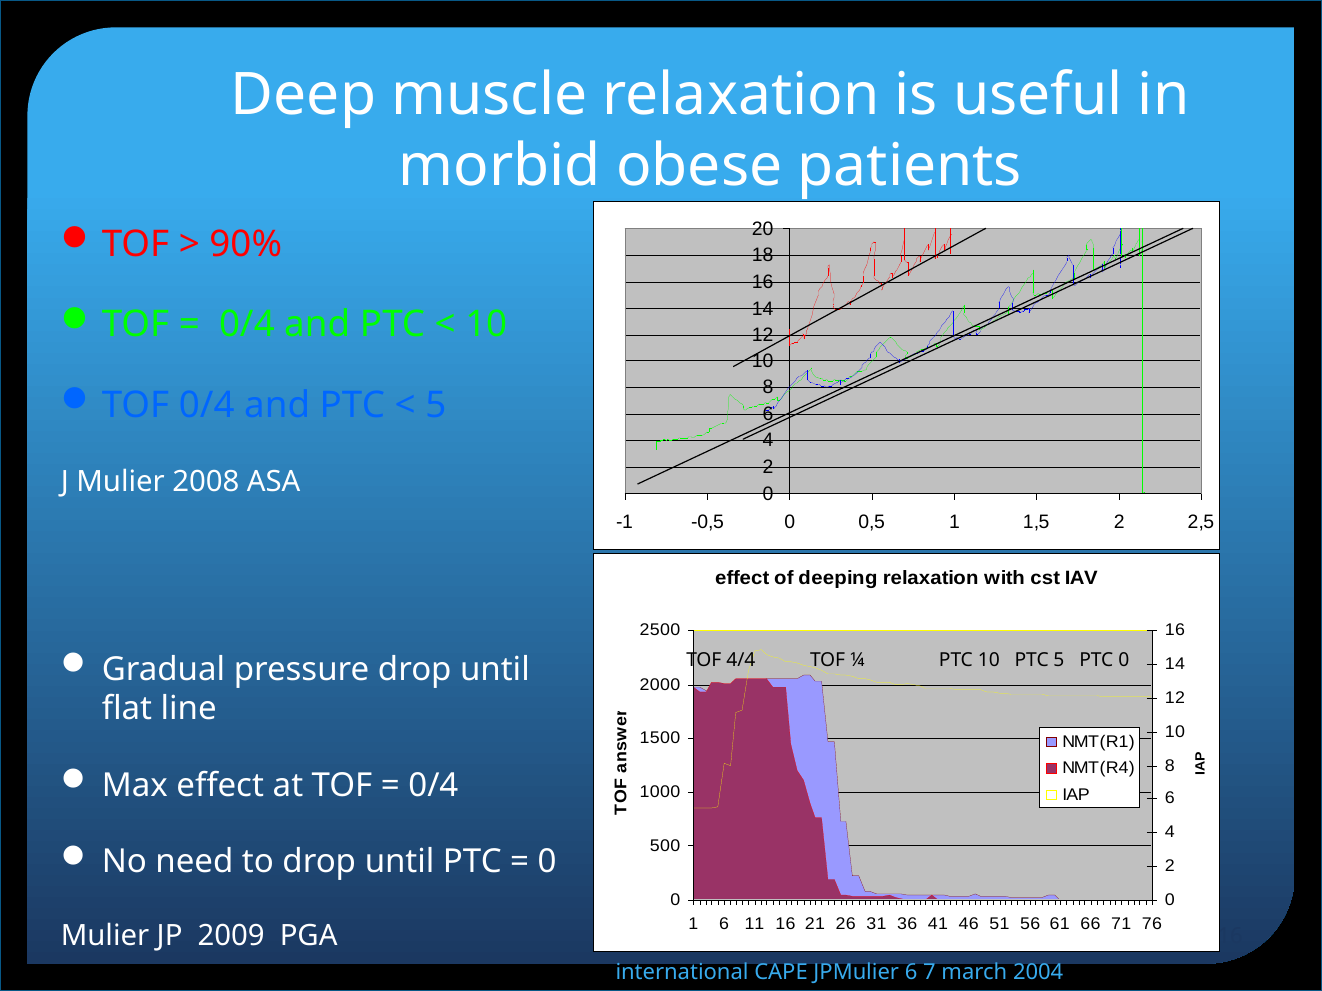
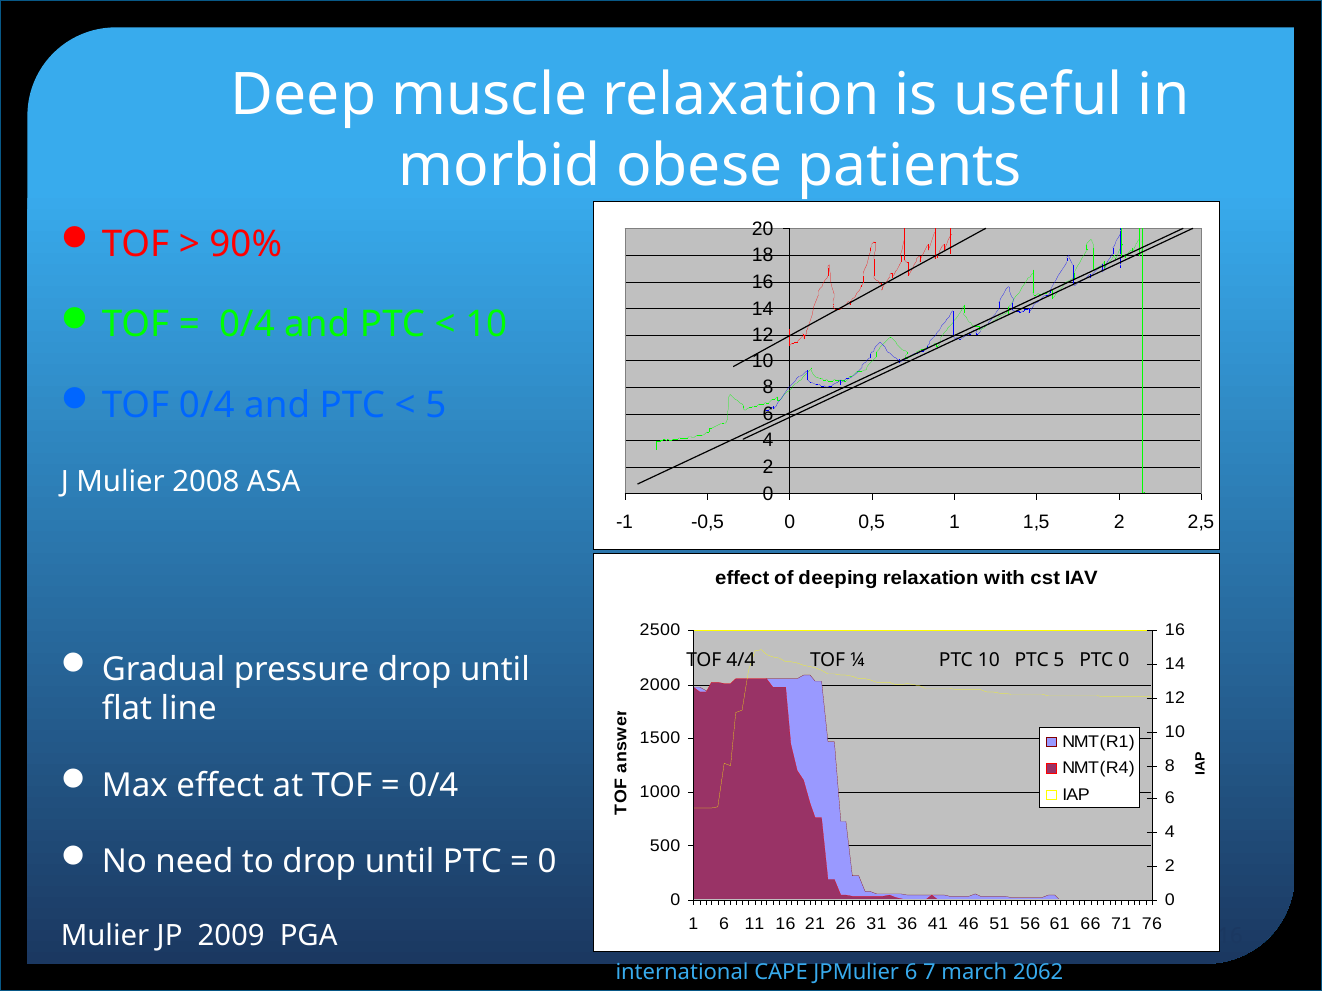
2004: 2004 -> 2062
